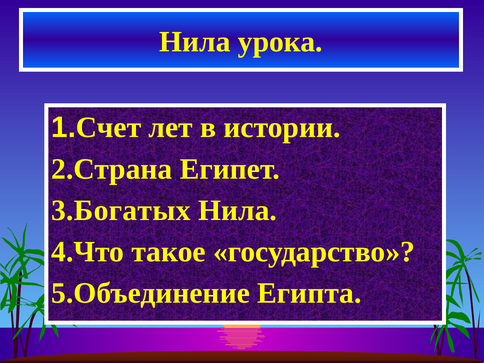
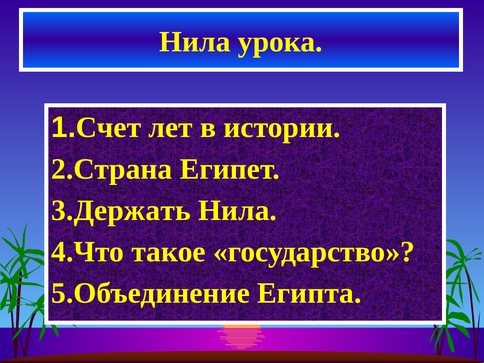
3.Богатых: 3.Богатых -> 3.Держать
